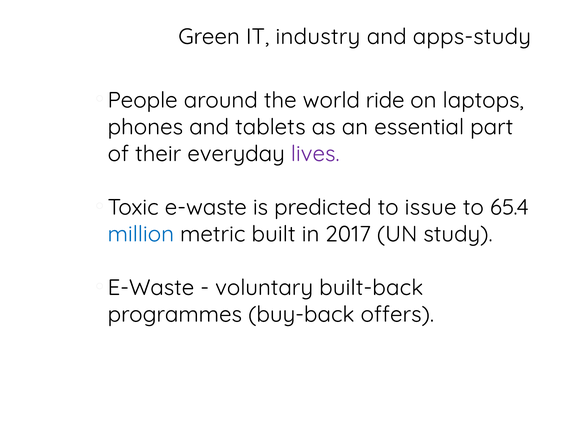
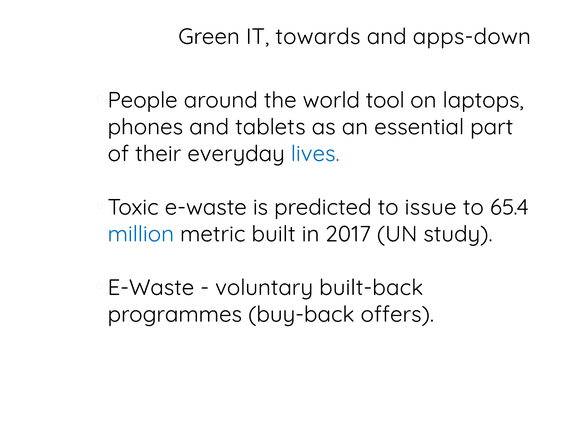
industry: industry -> towards
apps-study: apps-study -> apps-down
ride: ride -> tool
lives colour: purple -> blue
